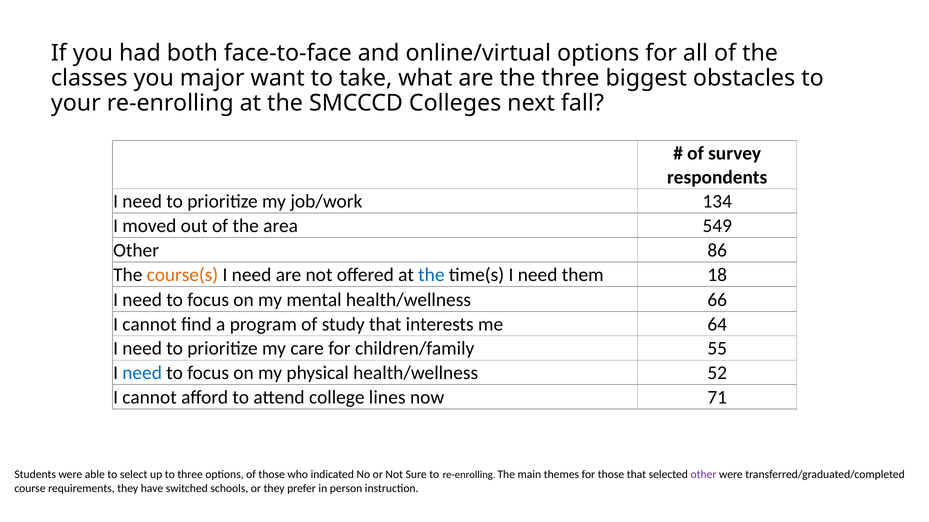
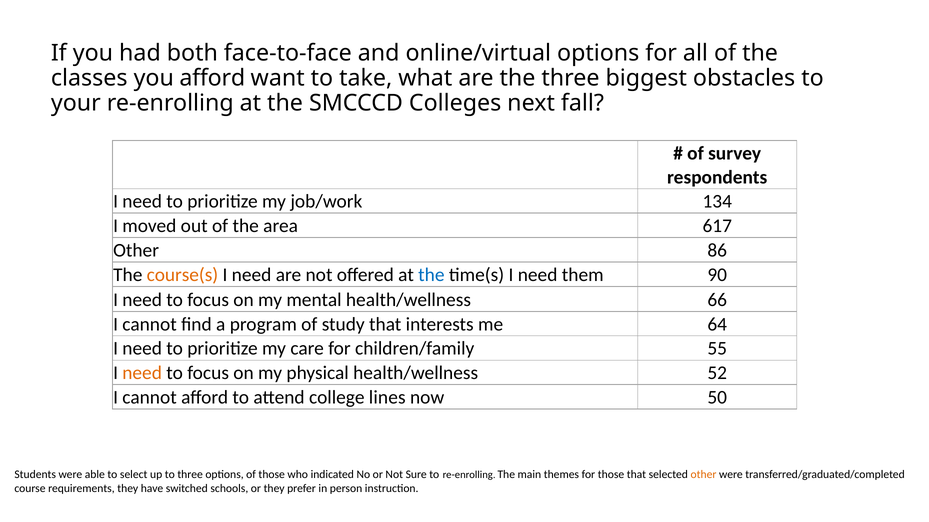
you major: major -> afford
549: 549 -> 617
18: 18 -> 90
need at (142, 373) colour: blue -> orange
71: 71 -> 50
other at (703, 475) colour: purple -> orange
